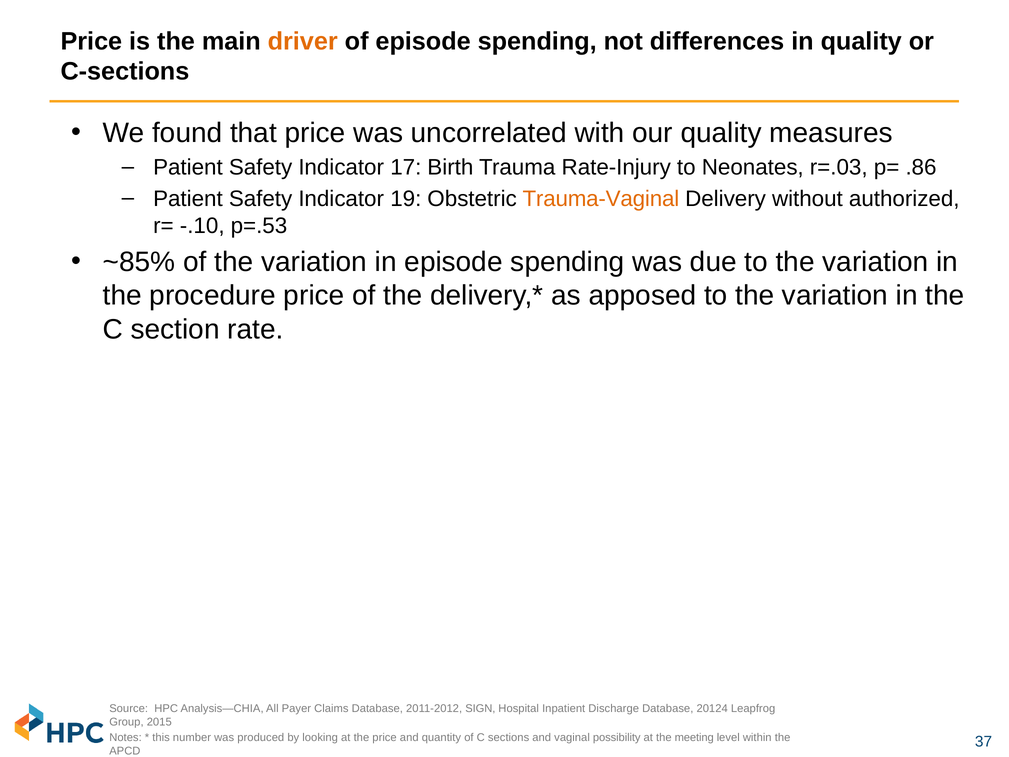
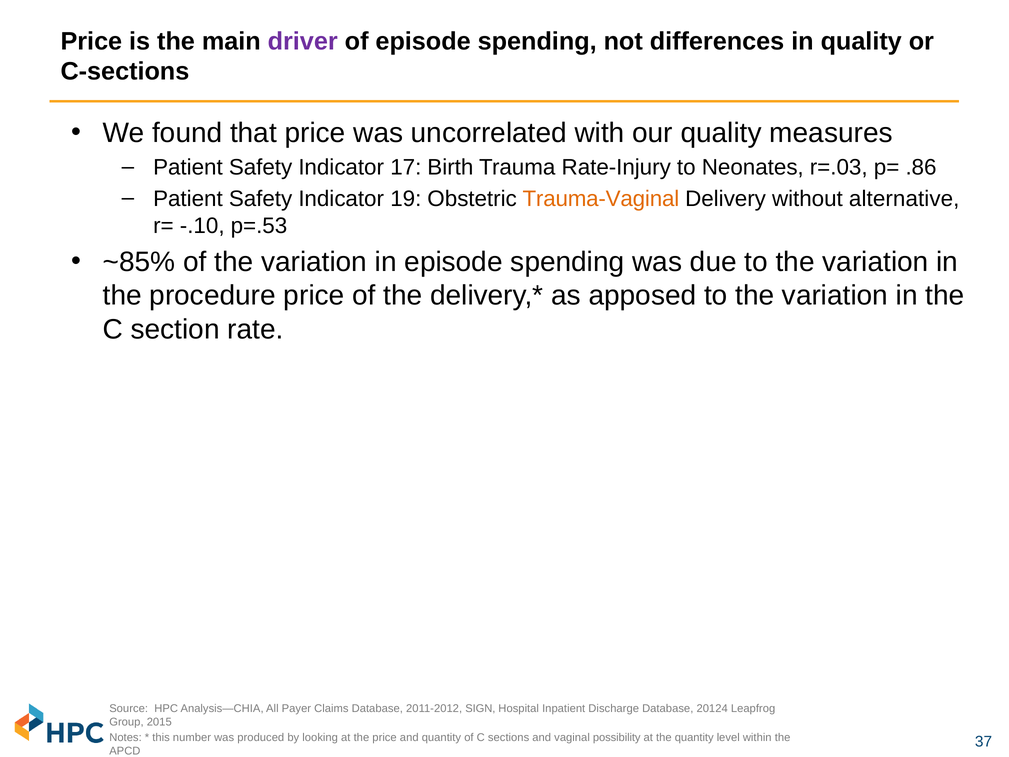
driver colour: orange -> purple
authorized: authorized -> alternative
the meeting: meeting -> quantity
